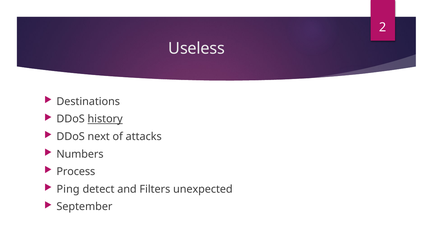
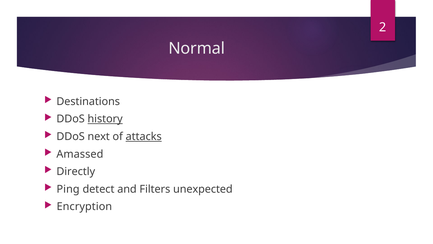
Useless: Useless -> Normal
attacks underline: none -> present
Numbers: Numbers -> Amassed
Process: Process -> Directly
September: September -> Encryption
